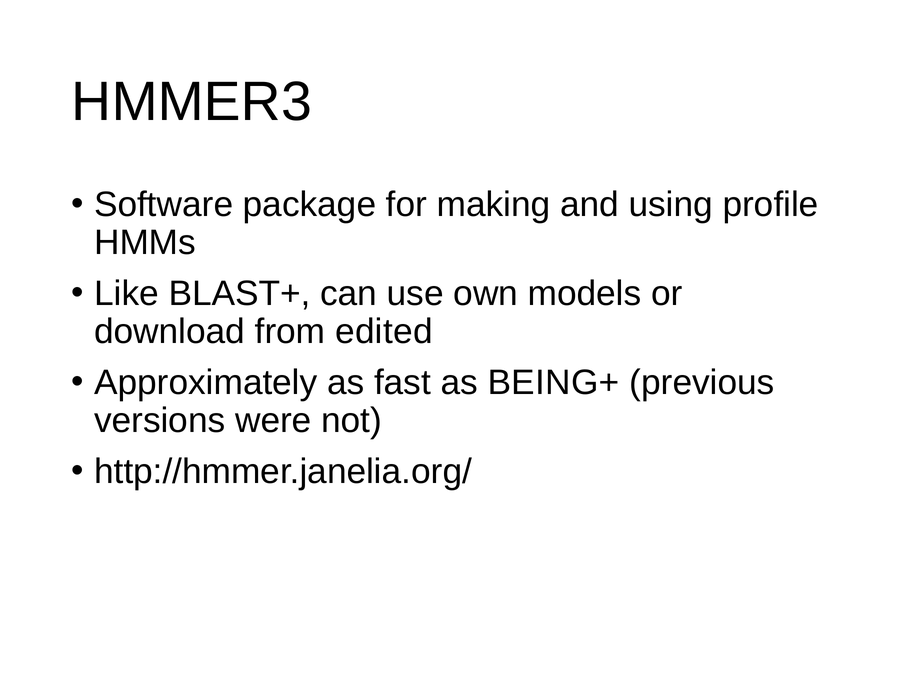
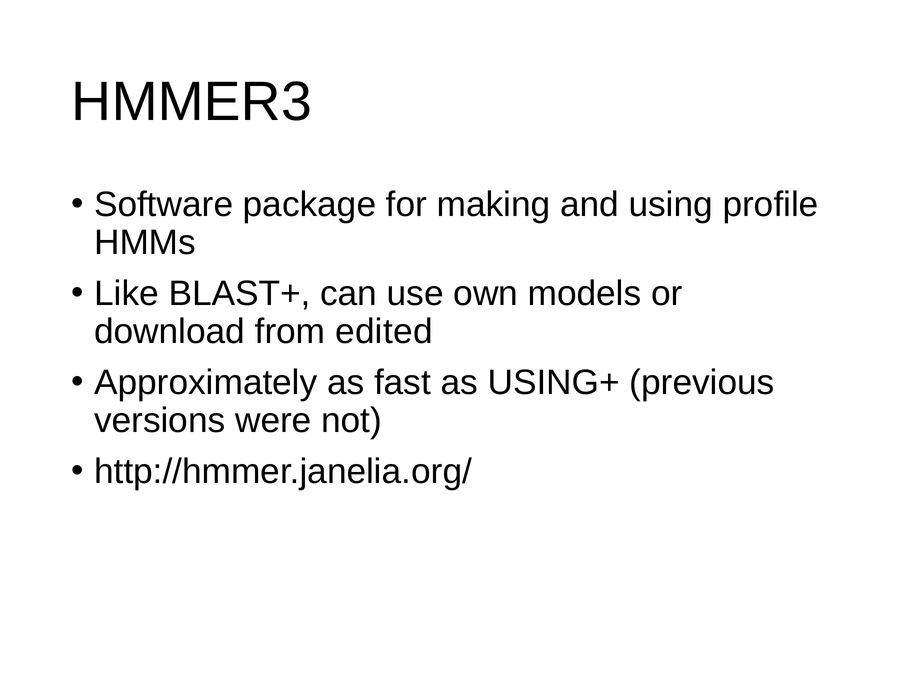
BEING+: BEING+ -> USING+
